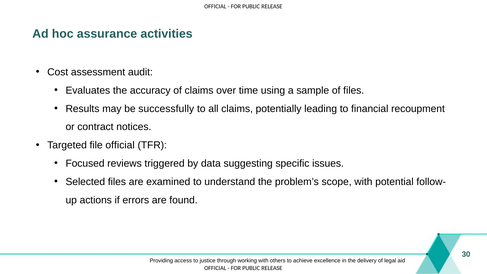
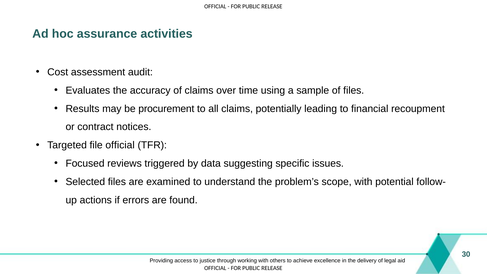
successfully: successfully -> procurement
